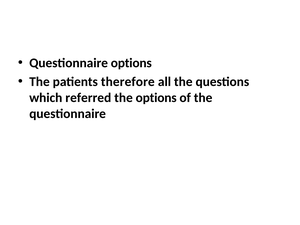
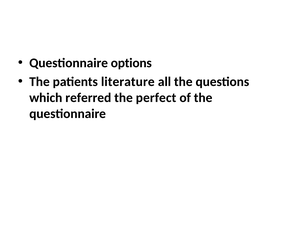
therefore: therefore -> literature
the options: options -> perfect
